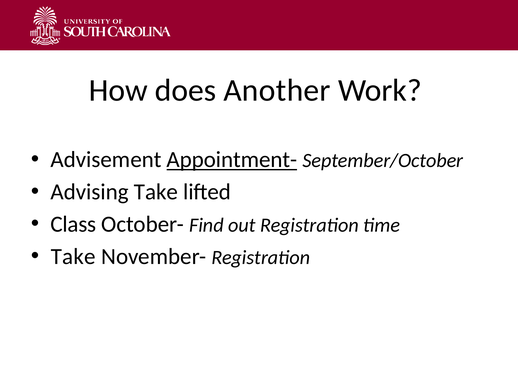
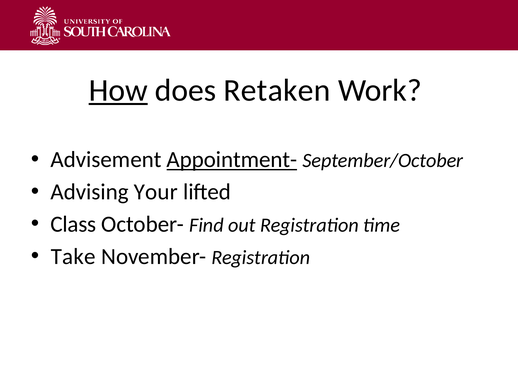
How underline: none -> present
Another: Another -> Retaken
Advising Take: Take -> Your
